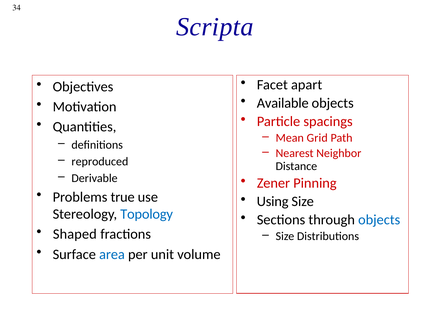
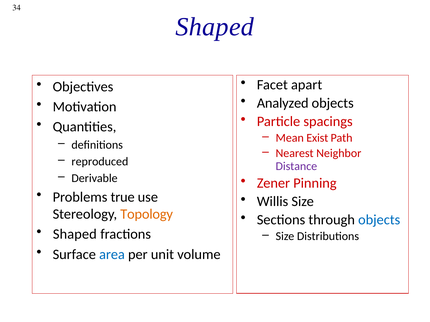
Scripta at (215, 27): Scripta -> Shaped
Available: Available -> Analyzed
Grid: Grid -> Exist
Distance colour: black -> purple
Using: Using -> Willis
Topology colour: blue -> orange
